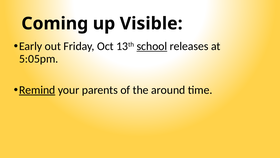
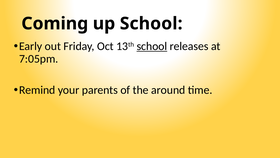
up Visible: Visible -> School
5:05pm: 5:05pm -> 7:05pm
Remind underline: present -> none
